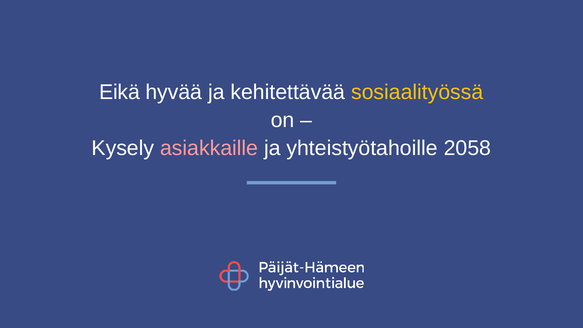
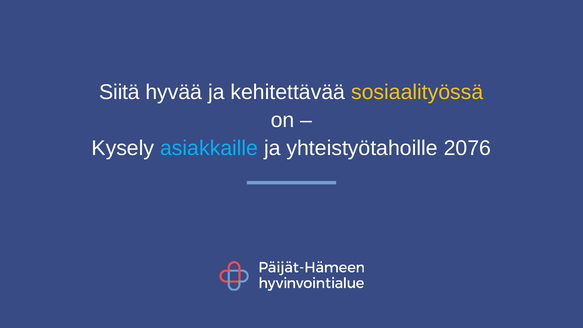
Eikä: Eikä -> Siitä
asiakkaille colour: pink -> light blue
2058: 2058 -> 2076
